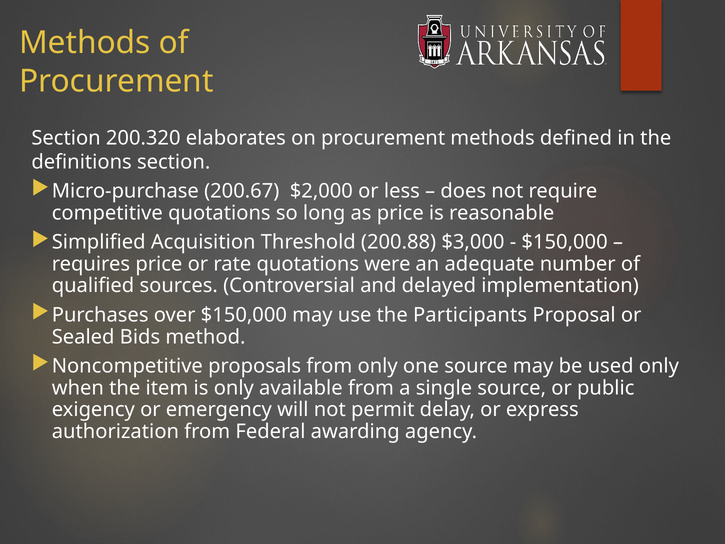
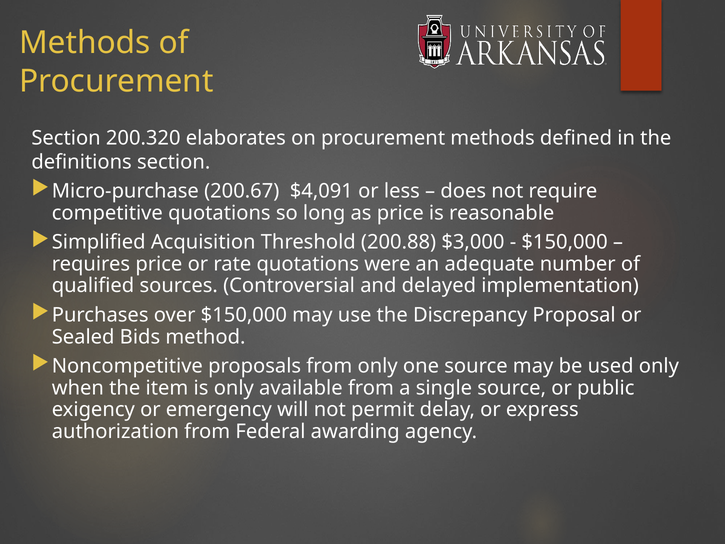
$2,000: $2,000 -> $4,091
Participants: Participants -> Discrepancy
